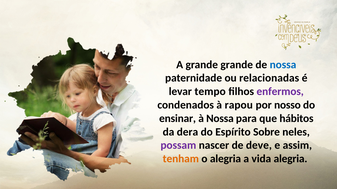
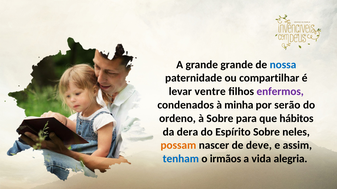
relacionadas: relacionadas -> compartilhar
tempo: tempo -> ventre
rapou: rapou -> minha
nosso: nosso -> serão
ensinar: ensinar -> ordeno
à Nossa: Nossa -> Sobre
possam colour: purple -> orange
tenham colour: orange -> blue
o alegria: alegria -> irmãos
